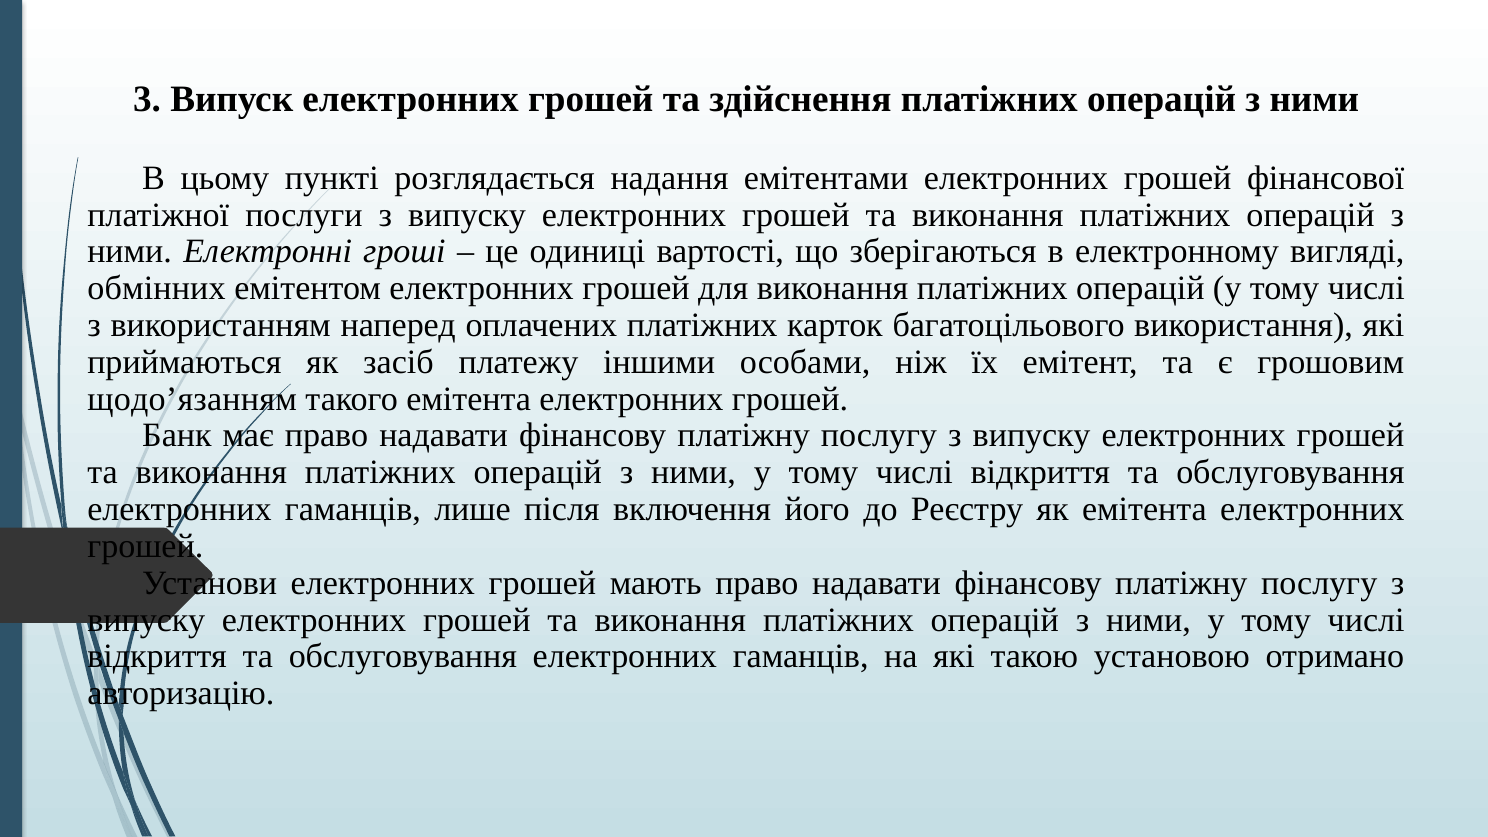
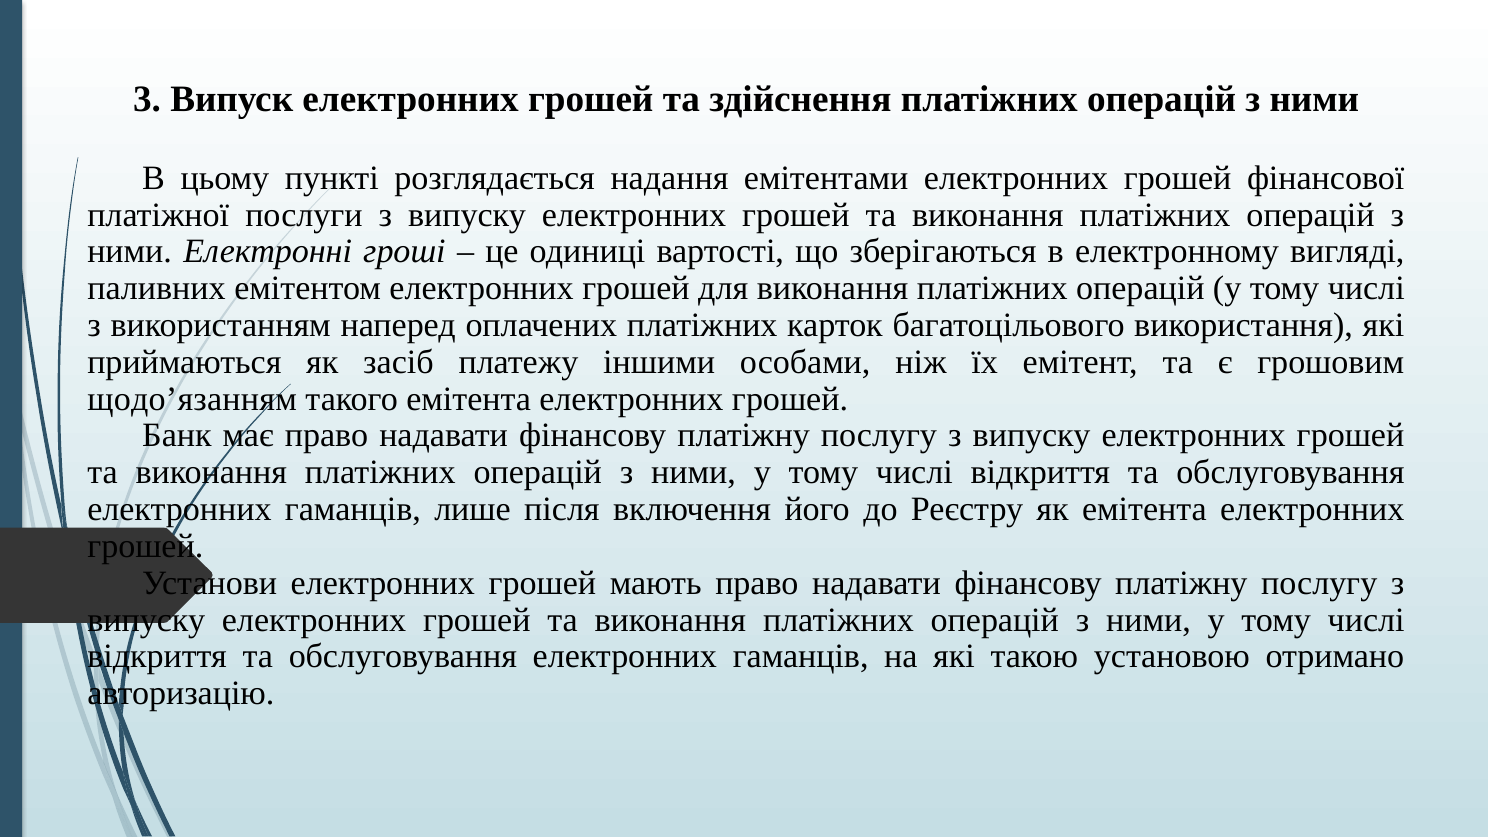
обмінних: обмінних -> паливних
